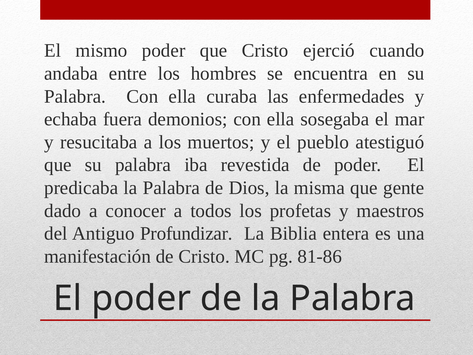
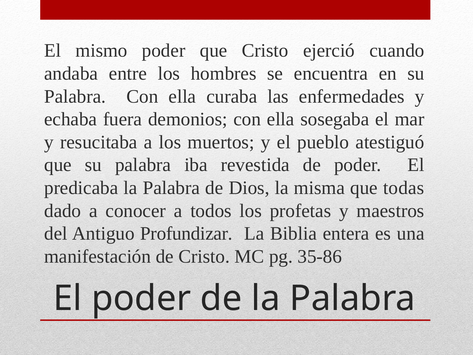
gente: gente -> todas
81-86: 81-86 -> 35-86
